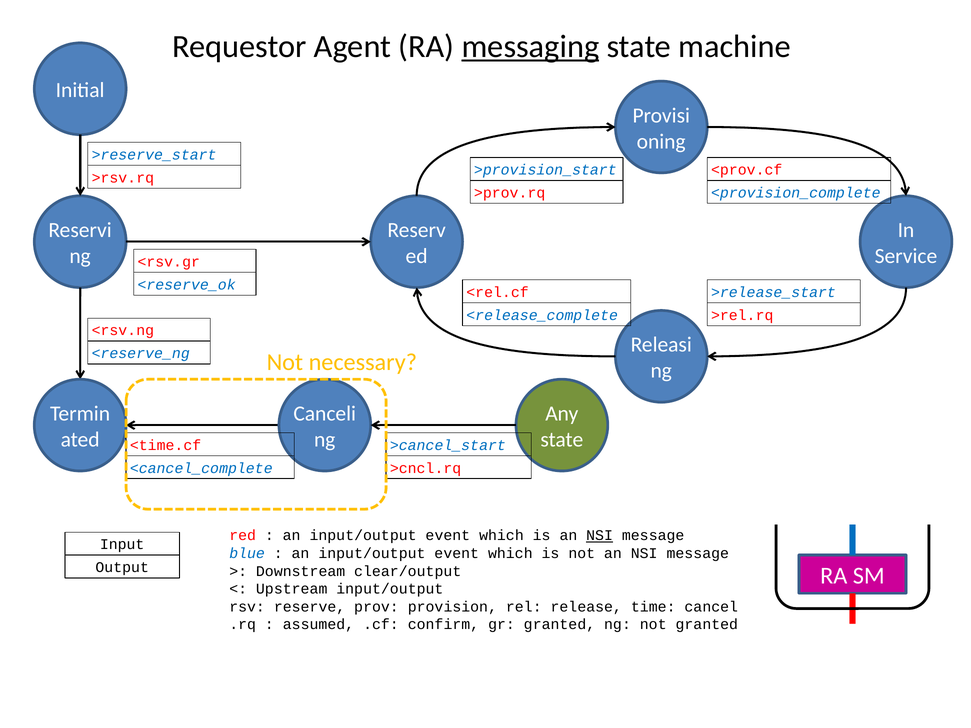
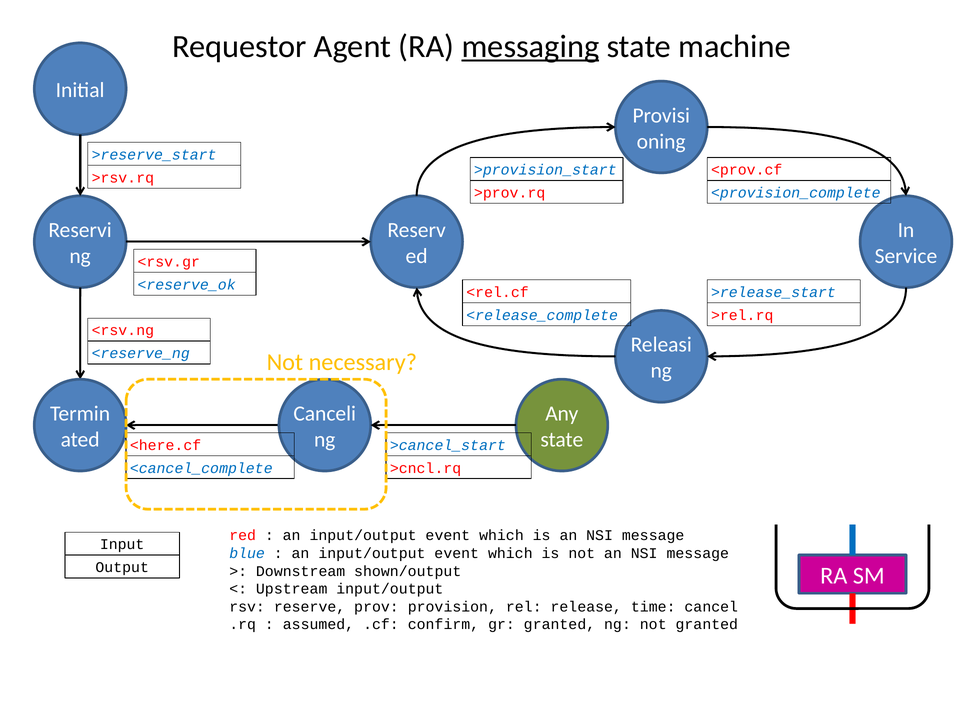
<time.cf: <time.cf -> <here.cf
NSI at (600, 536) underline: present -> none
clear/output: clear/output -> shown/output
